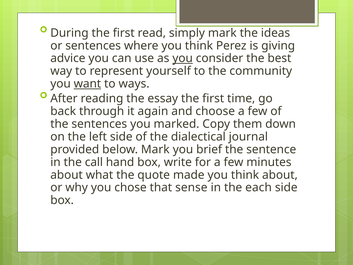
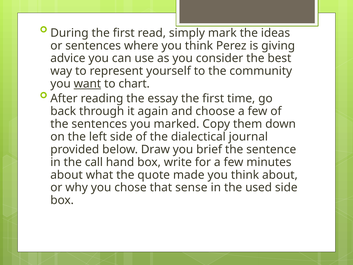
you at (183, 58) underline: present -> none
ways: ways -> chart
below Mark: Mark -> Draw
each: each -> used
